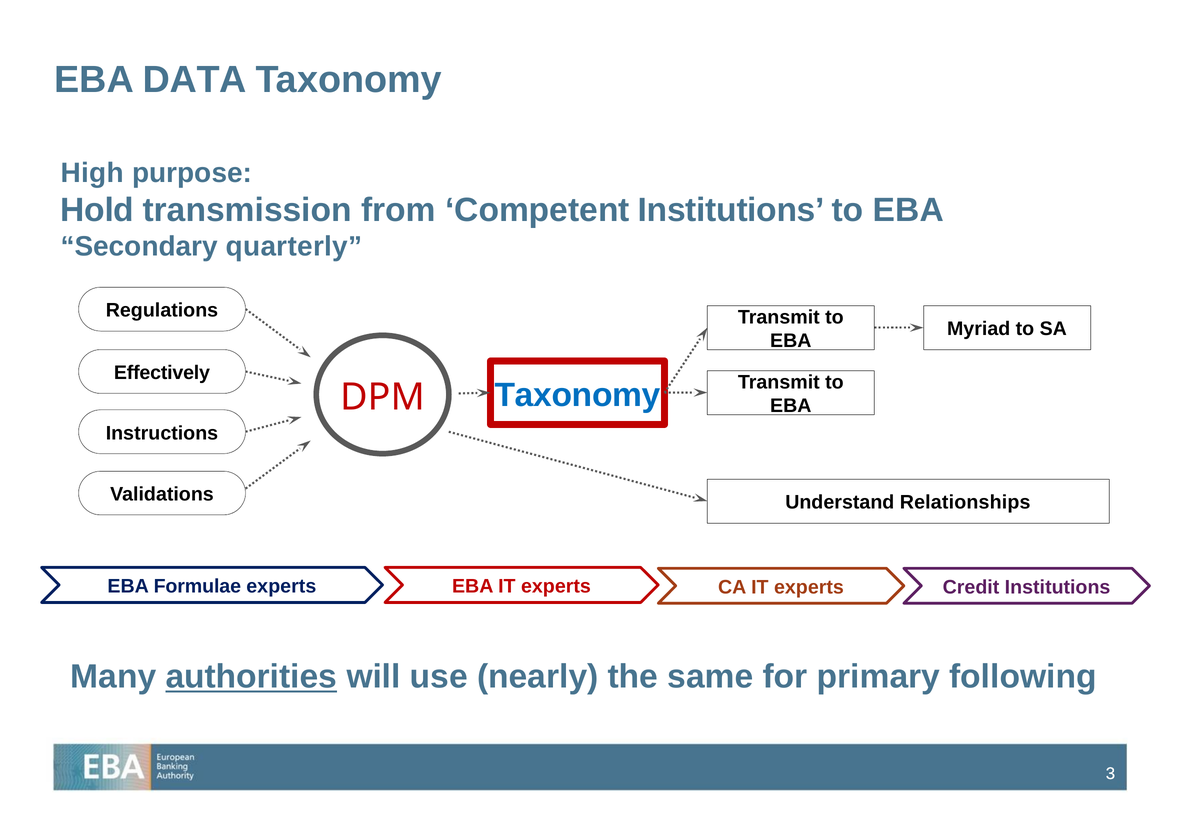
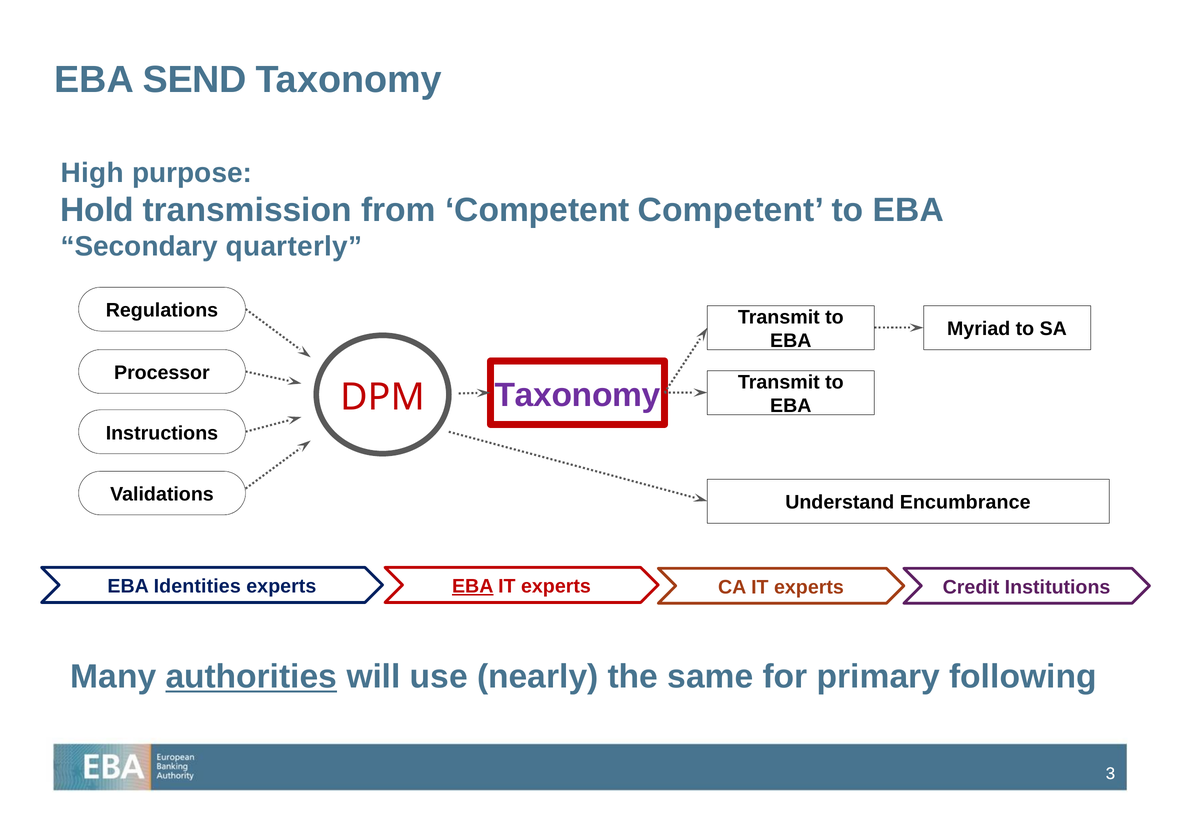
DATA: DATA -> SEND
Competent Institutions: Institutions -> Competent
Effectively: Effectively -> Processor
Taxonomy at (578, 395) colour: blue -> purple
Relationships: Relationships -> Encumbrance
Formulae: Formulae -> Identities
EBA at (473, 586) underline: none -> present
